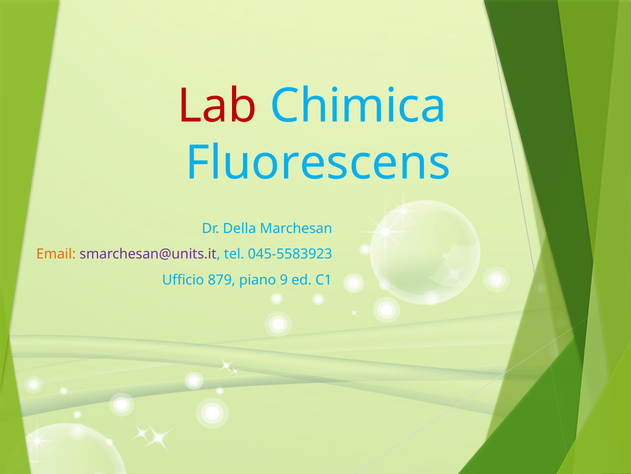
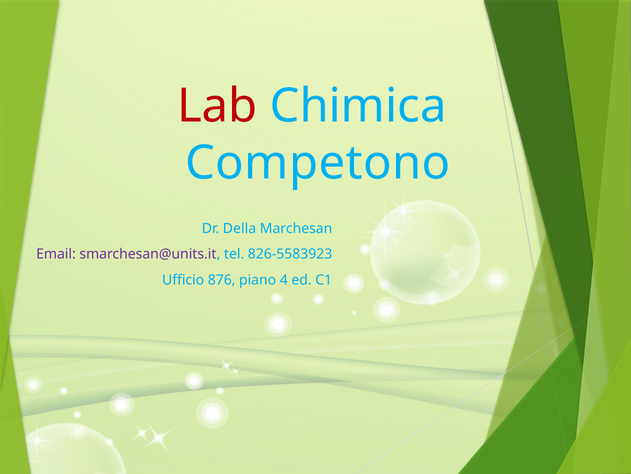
Fluorescens: Fluorescens -> Competono
Email colour: orange -> purple
045-5583923: 045-5583923 -> 826-5583923
879: 879 -> 876
9: 9 -> 4
